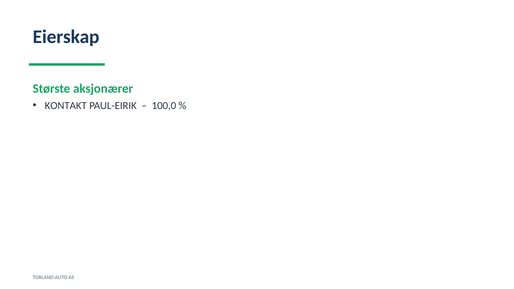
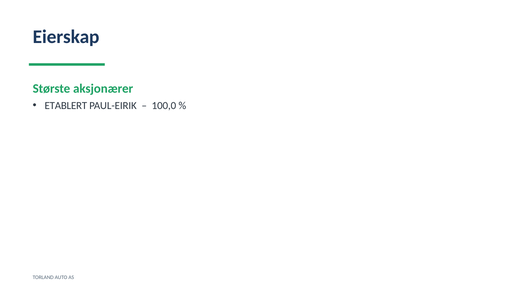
KONTAKT: KONTAKT -> ETABLERT
